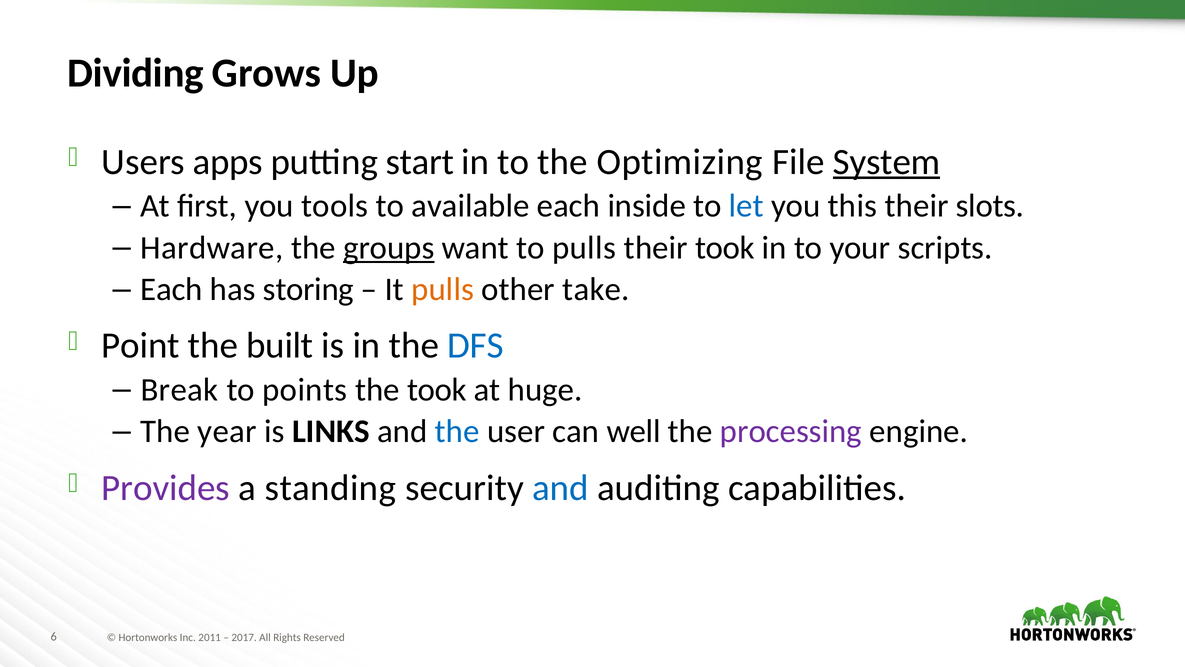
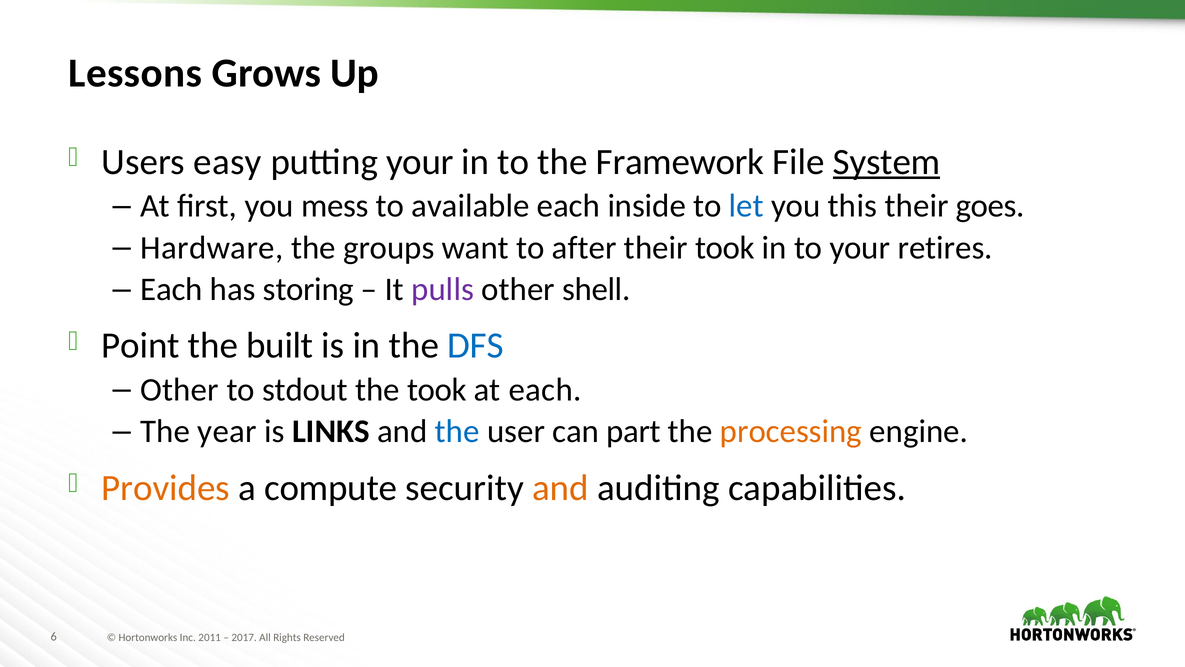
Dividing: Dividing -> Lessons
apps: apps -> easy
putting start: start -> your
Optimizing: Optimizing -> Framework
tools: tools -> mess
slots: slots -> goes
groups underline: present -> none
to pulls: pulls -> after
scripts: scripts -> retires
pulls at (443, 289) colour: orange -> purple
take: take -> shell
Break at (180, 390): Break -> Other
points: points -> stdout
at huge: huge -> each
well: well -> part
processing colour: purple -> orange
Provides colour: purple -> orange
standing: standing -> compute
and at (561, 488) colour: blue -> orange
